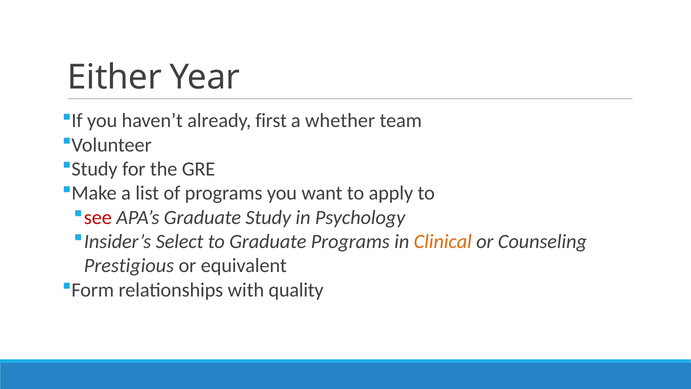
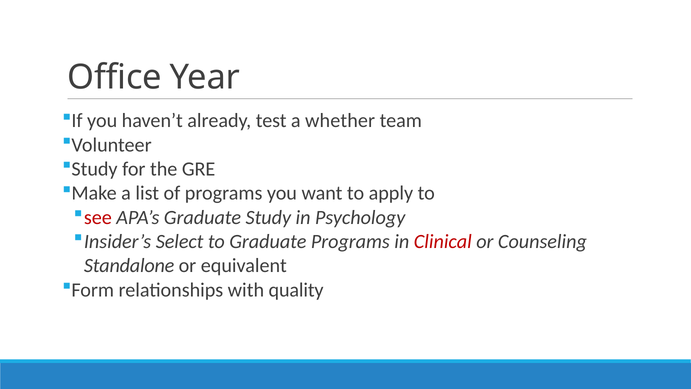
Either: Either -> Office
first: first -> test
Clinical colour: orange -> red
Prestigious: Prestigious -> Standalone
